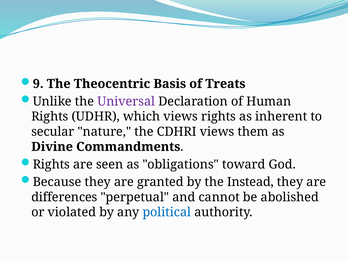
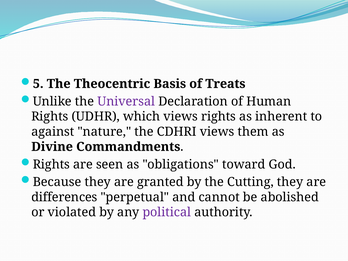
9: 9 -> 5
secular: secular -> against
Instead: Instead -> Cutting
political colour: blue -> purple
